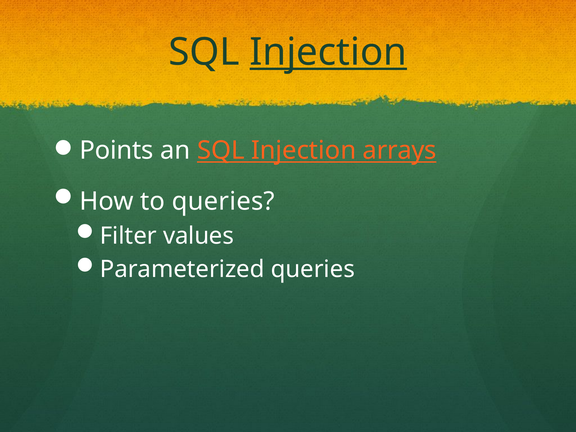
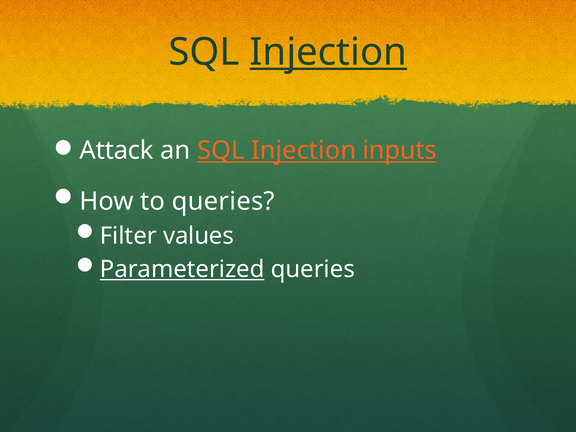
Points: Points -> Attack
arrays: arrays -> inputs
Parameterized underline: none -> present
